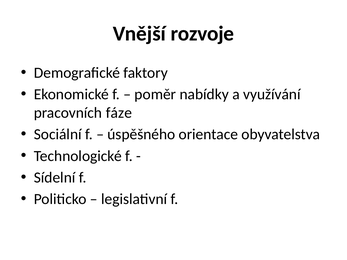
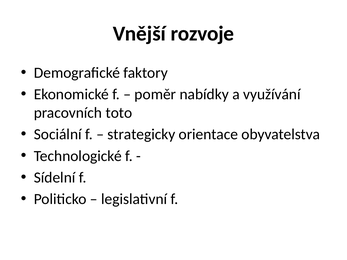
fáze: fáze -> toto
úspěšného: úspěšného -> strategicky
